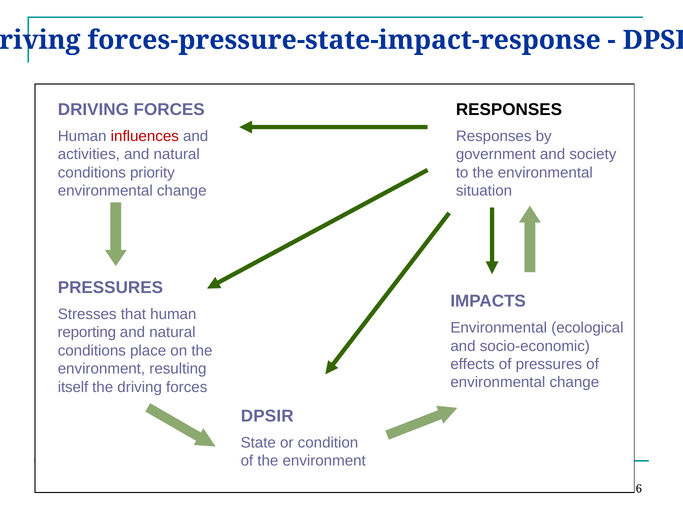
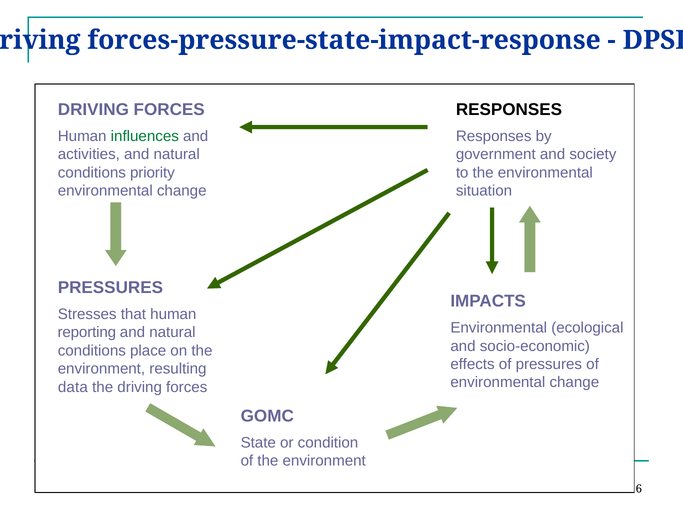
influences colour: red -> green
itself: itself -> data
DPSIR at (267, 416): DPSIR -> GOMC
